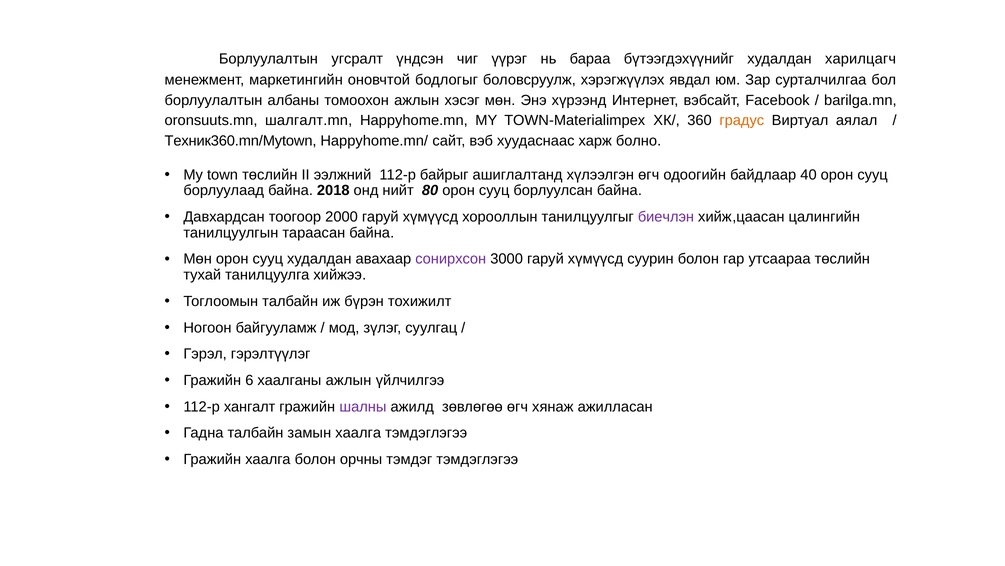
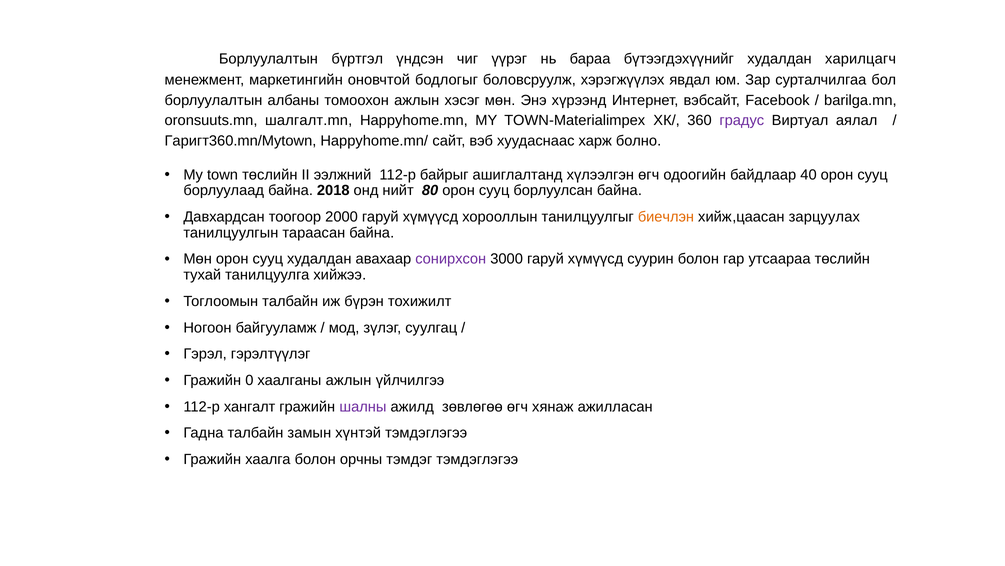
угсралт: угсралт -> бүртгэл
градус colour: orange -> purple
Техник360.mn/Mytown: Техник360.mn/Mytown -> Гаригт360.mn/Mytown
биечлэн colour: purple -> orange
цалингийн: цалингийн -> зарцуулах
6: 6 -> 0
замын хаалга: хаалга -> хүнтэй
